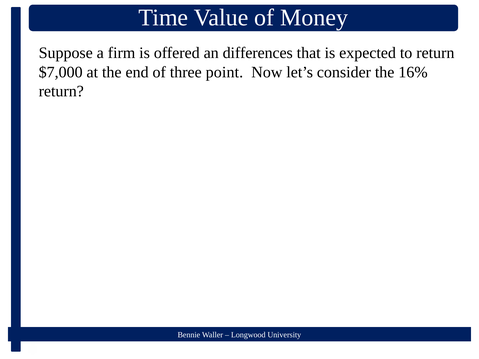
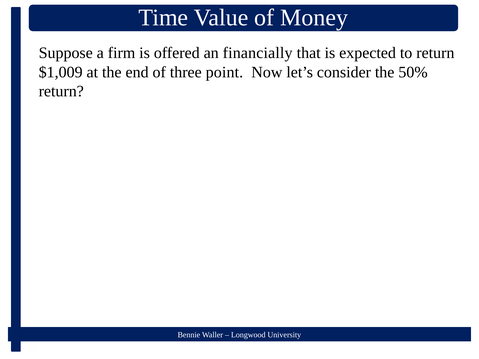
differences: differences -> financially
$7,000: $7,000 -> $1,009
16%: 16% -> 50%
